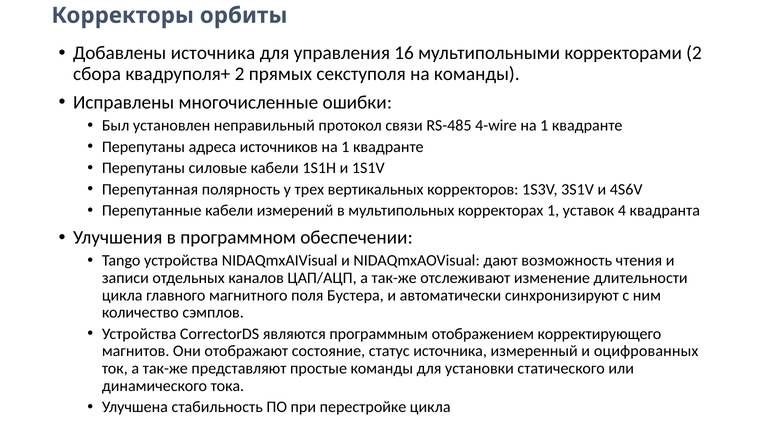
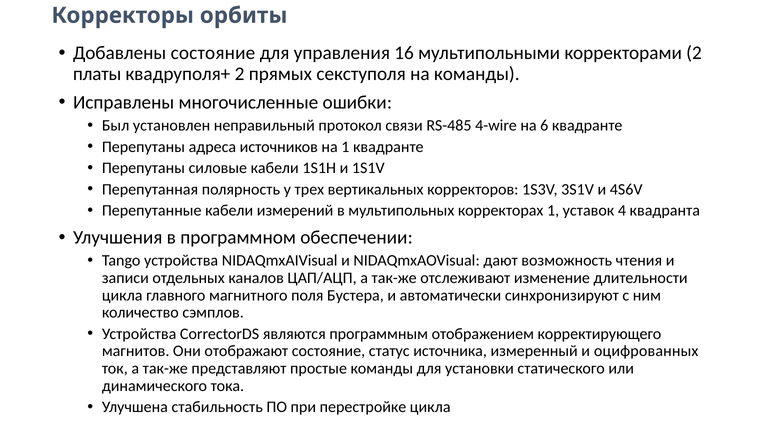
Добавлены источника: источника -> состояние
сбора: сбора -> платы
4-wire на 1: 1 -> 6
